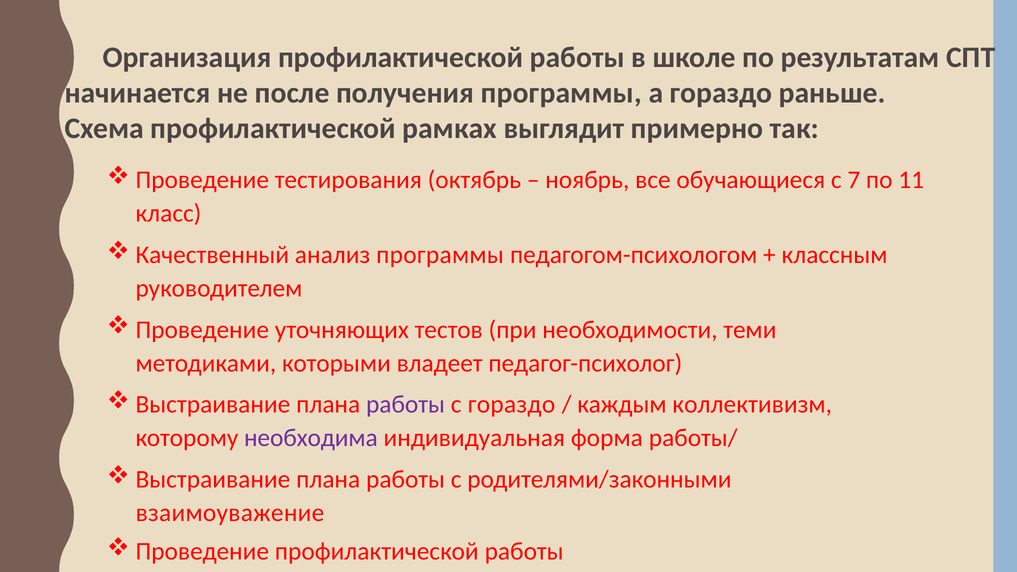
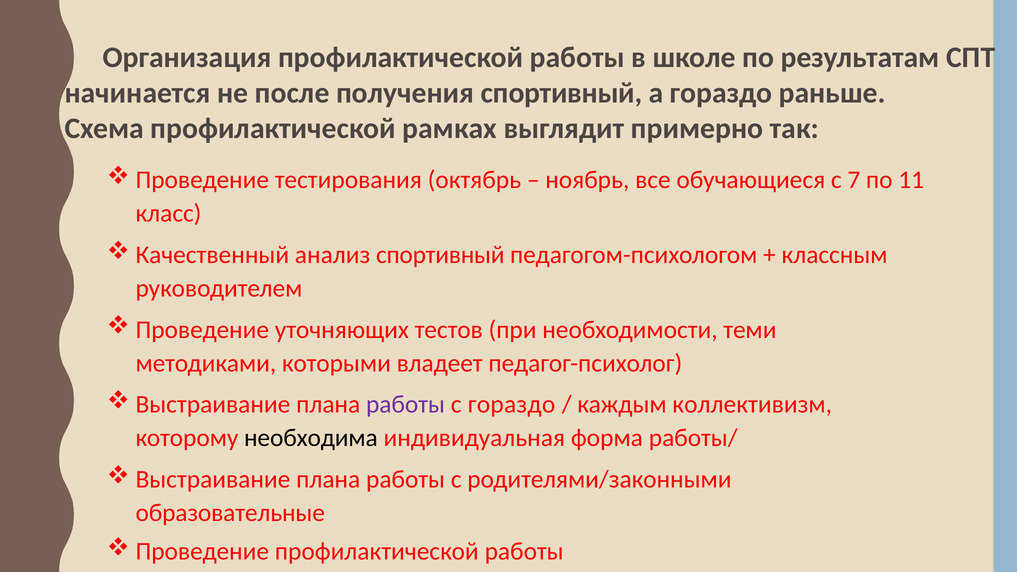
получения программы: программы -> спортивный
анализ программы: программы -> спортивный
необходима colour: purple -> black
взаимоуважение: взаимоуважение -> образовательные
